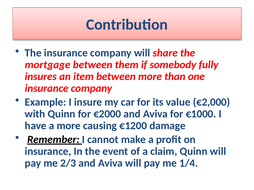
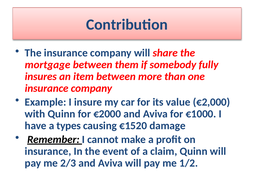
a more: more -> types
€1200: €1200 -> €1520
1/4: 1/4 -> 1/2
